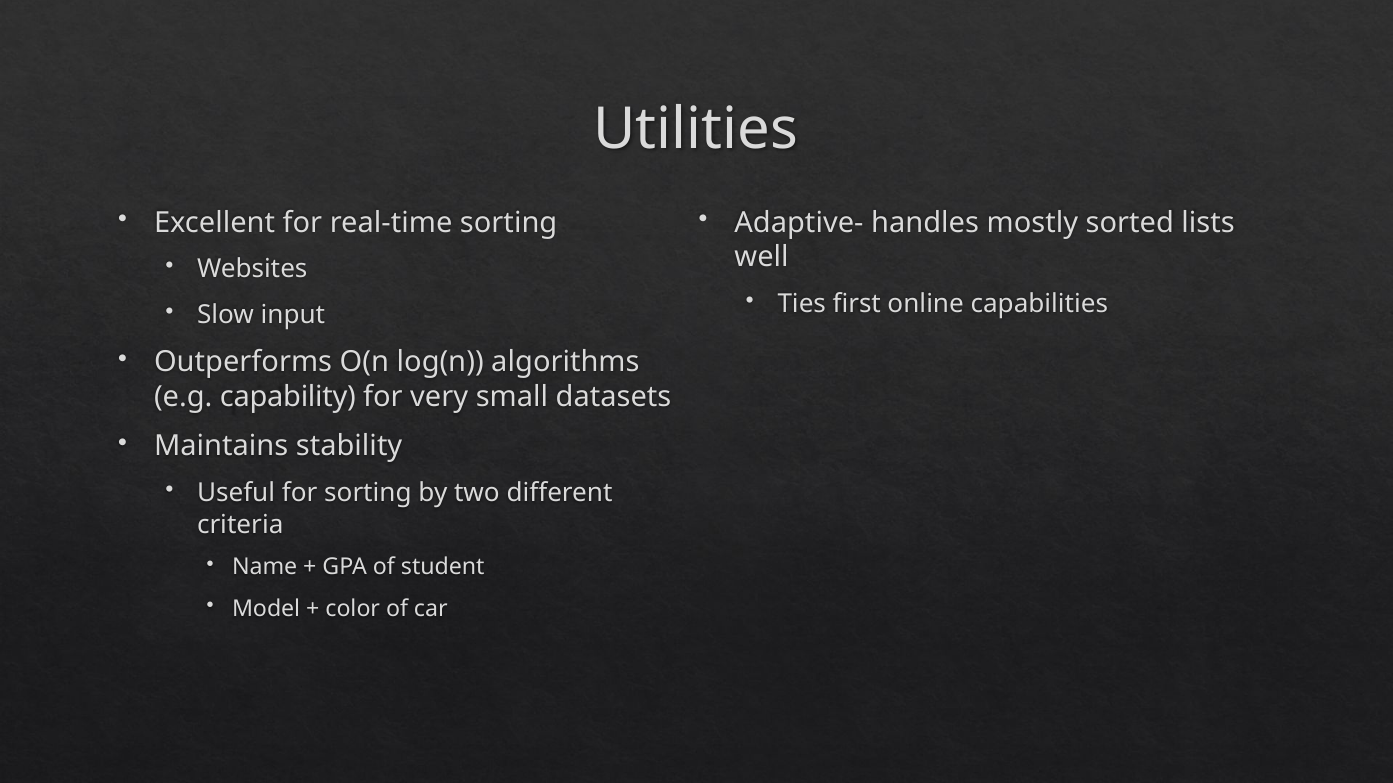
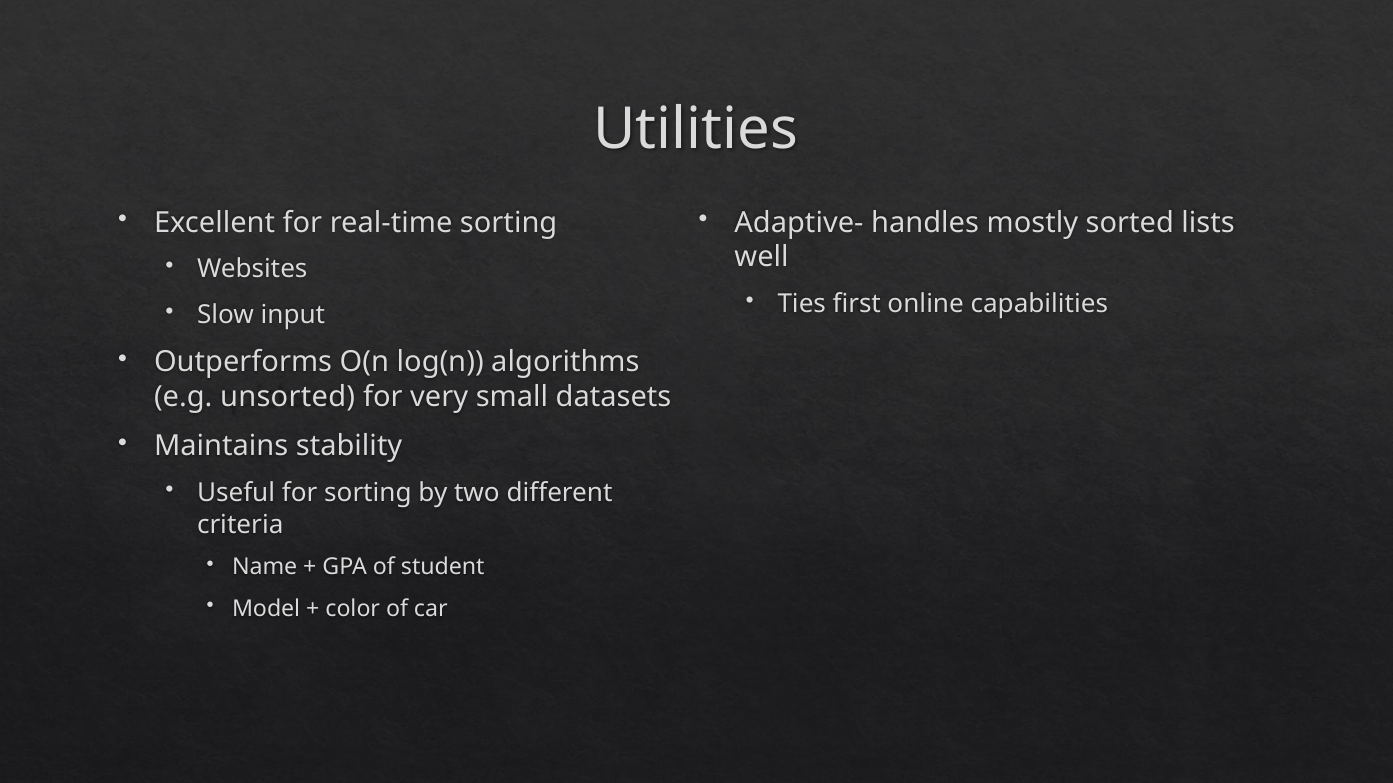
capability: capability -> unsorted
